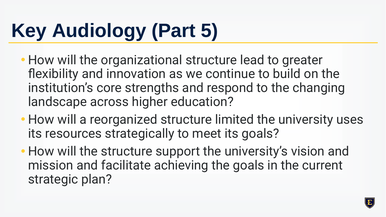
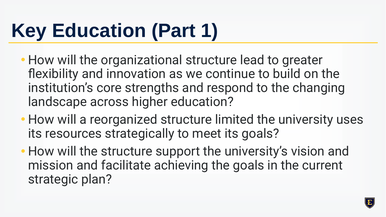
Key Audiology: Audiology -> Education
5: 5 -> 1
